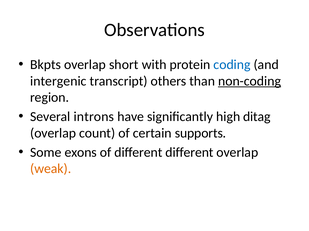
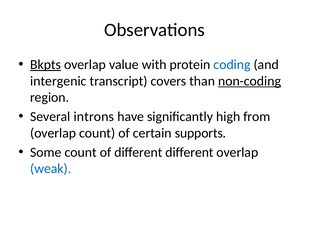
Bkpts underline: none -> present
short: short -> value
others: others -> covers
ditag: ditag -> from
Some exons: exons -> count
weak colour: orange -> blue
